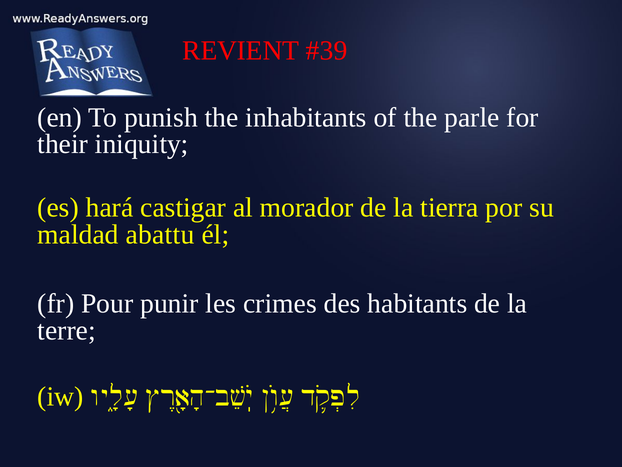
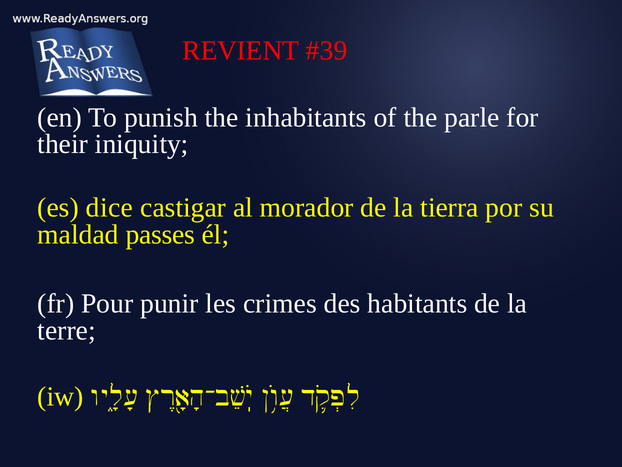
hará: hará -> dice
abattu: abattu -> passes
